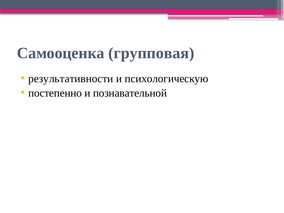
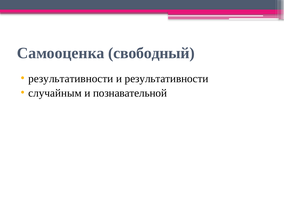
групповая: групповая -> свободный
и психологическую: психологическую -> результативности
постепенно: постепенно -> случайным
